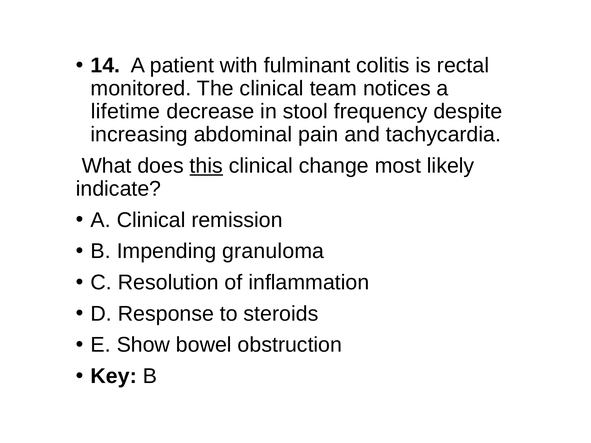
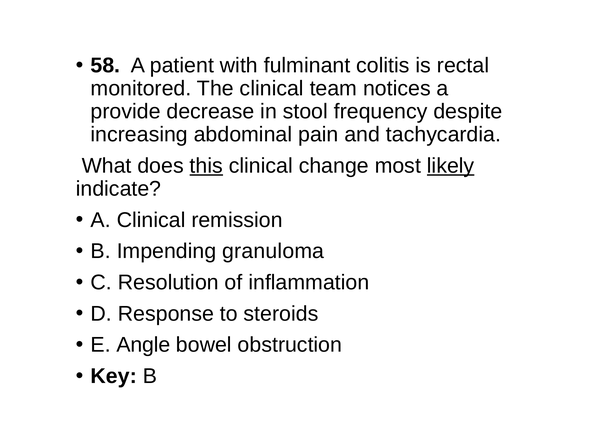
14: 14 -> 58
lifetime: lifetime -> provide
likely underline: none -> present
Show: Show -> Angle
